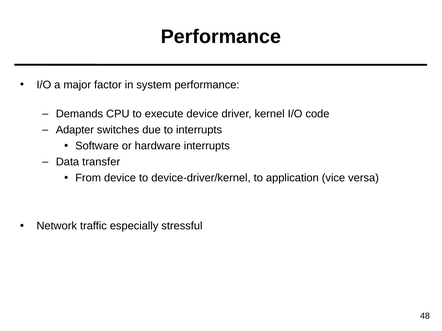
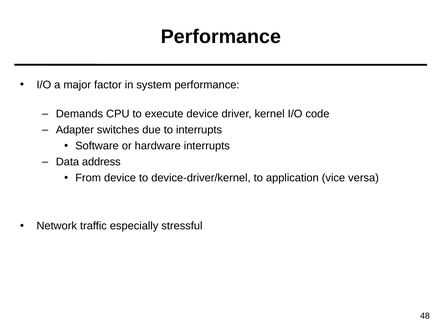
transfer: transfer -> address
